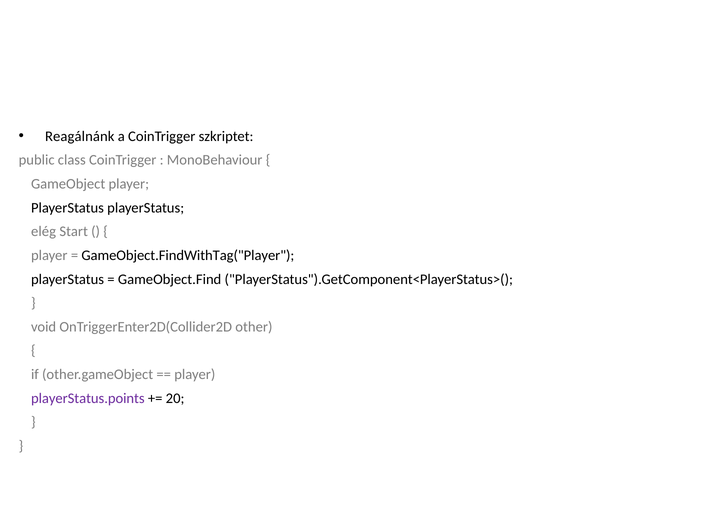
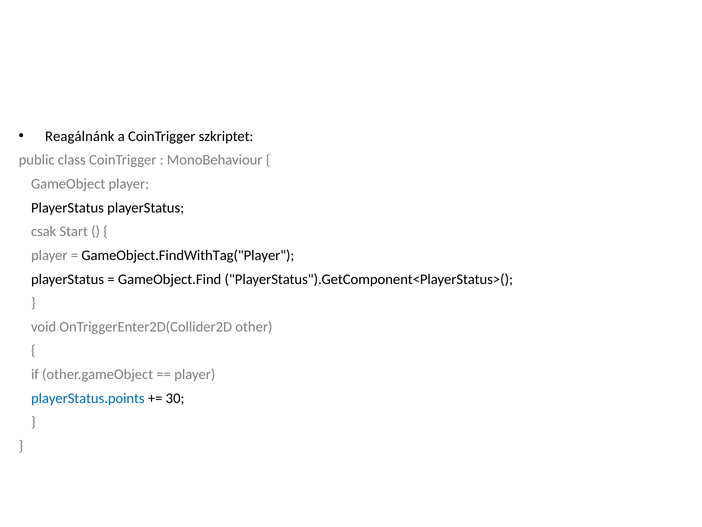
elég: elég -> csak
playerStatus.points colour: purple -> blue
20: 20 -> 30
